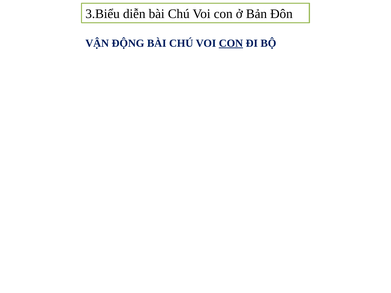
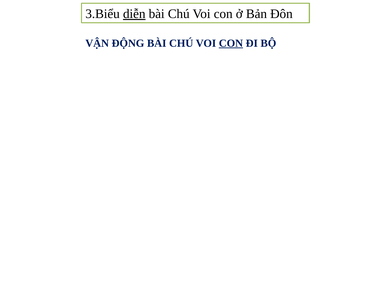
diễn underline: none -> present
